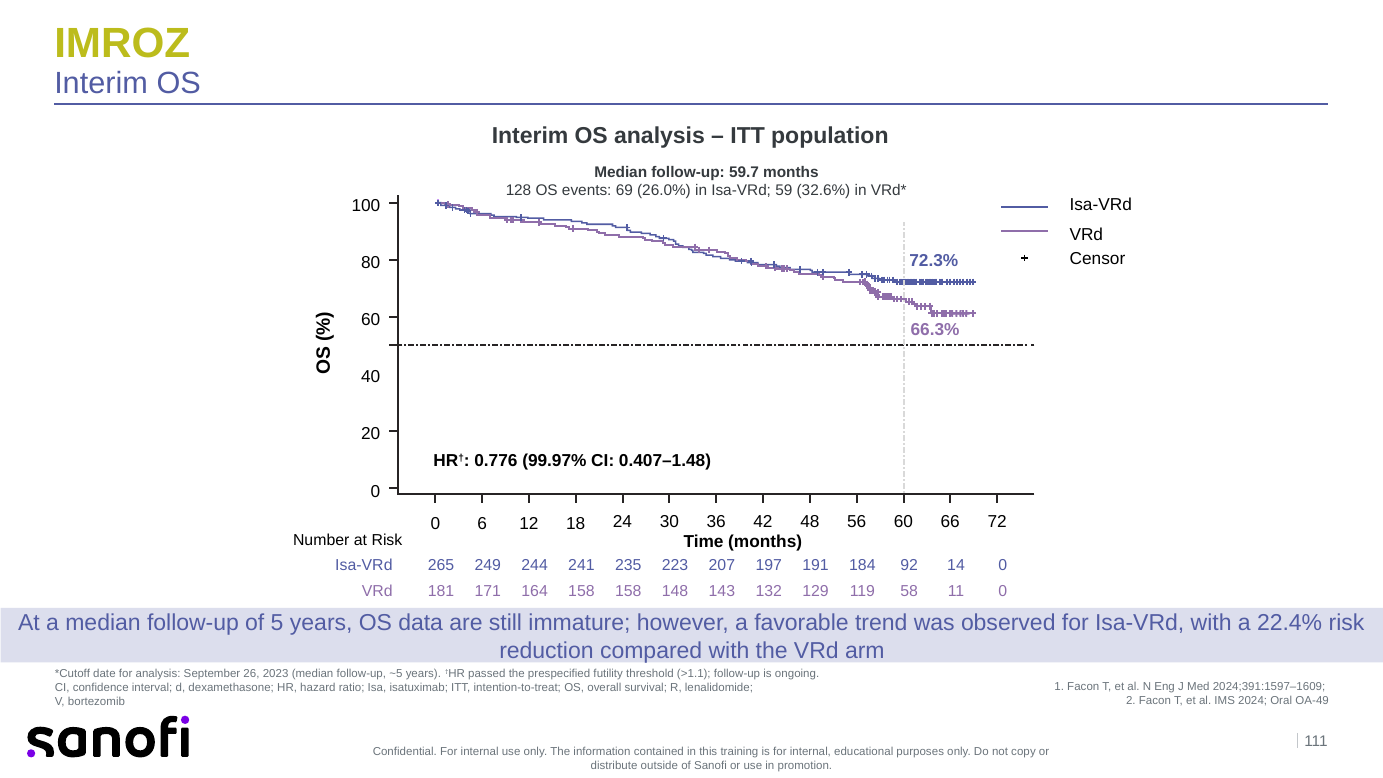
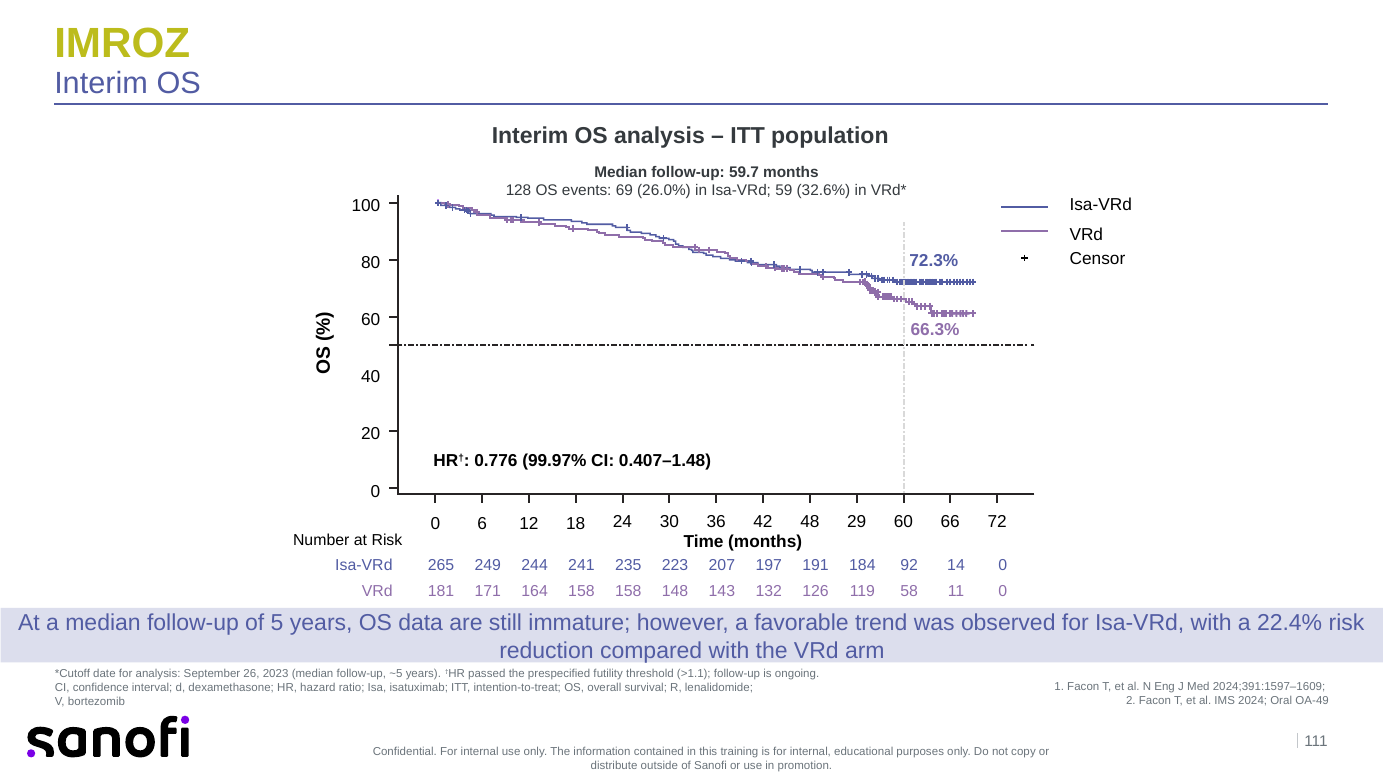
56: 56 -> 29
129: 129 -> 126
